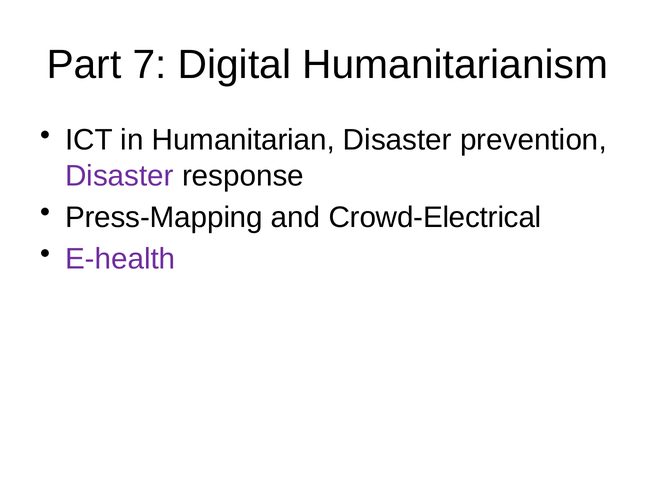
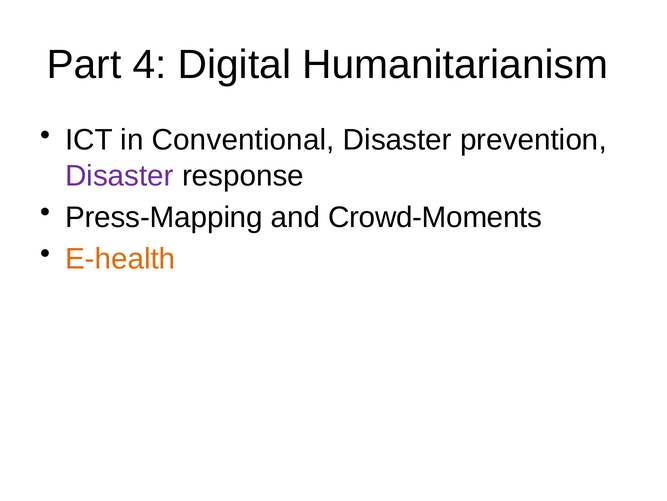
7: 7 -> 4
Humanitarian: Humanitarian -> Conventional
Crowd-Electrical: Crowd-Electrical -> Crowd-Moments
E-health colour: purple -> orange
